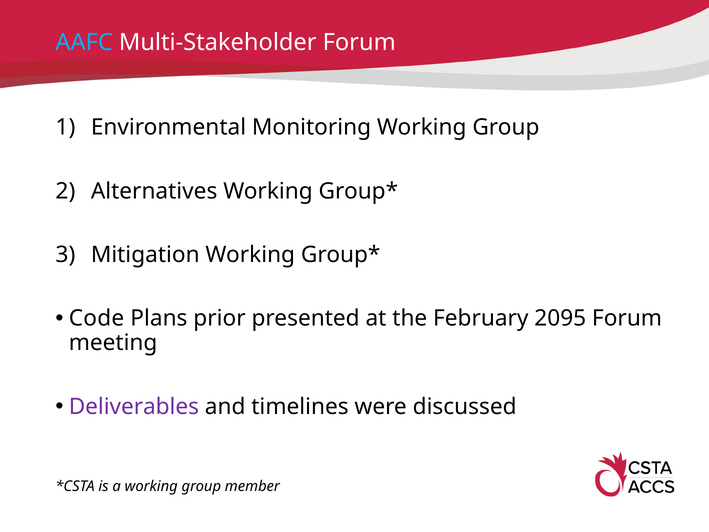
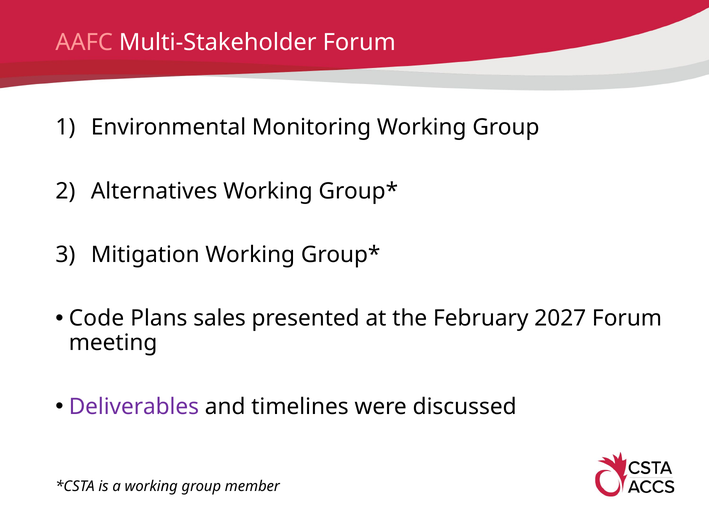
AAFC colour: light blue -> pink
prior: prior -> sales
2095: 2095 -> 2027
